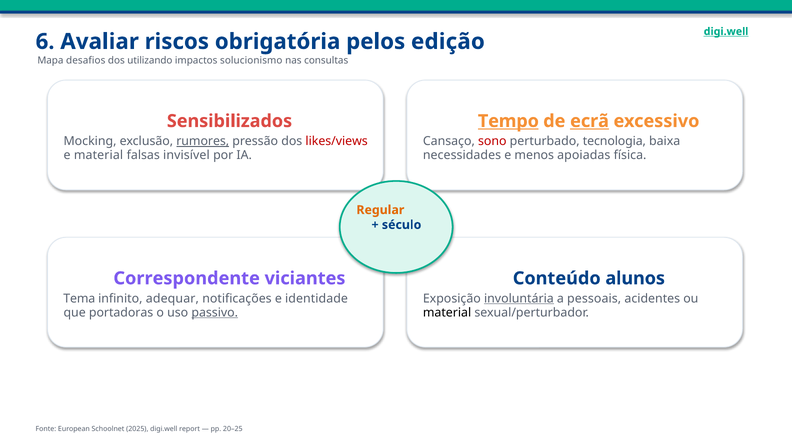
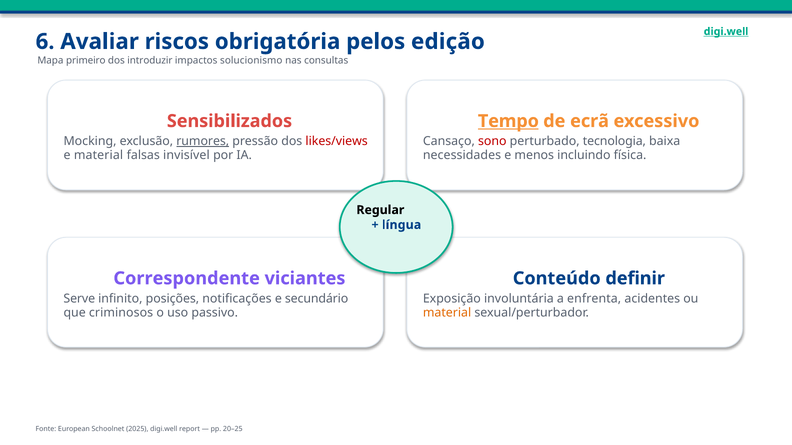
desafios: desafios -> primeiro
utilizando: utilizando -> introduzir
ecrã underline: present -> none
apoiadas: apoiadas -> incluindo
Regular colour: orange -> black
século: século -> língua
alunos: alunos -> definir
Tema: Tema -> Serve
adequar: adequar -> posições
identidade: identidade -> secundário
involuntária underline: present -> none
pessoais: pessoais -> enfrenta
portadoras: portadoras -> criminosos
passivo underline: present -> none
material at (447, 313) colour: black -> orange
